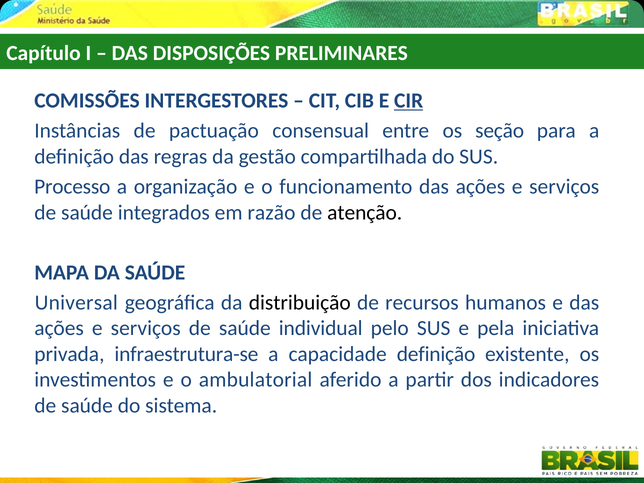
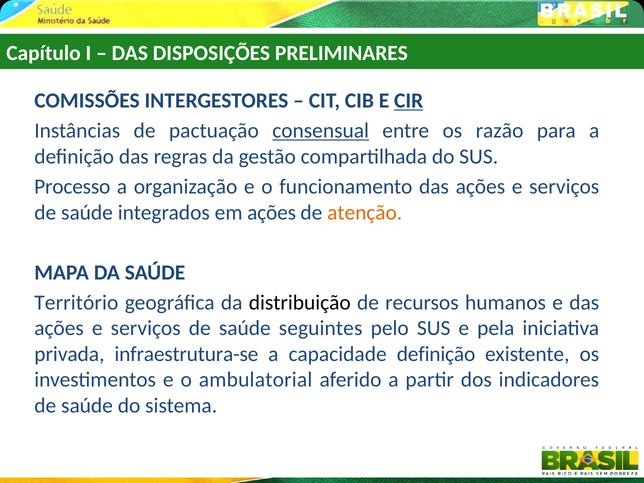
consensual underline: none -> present
seção: seção -> razão
em razão: razão -> ações
atenção colour: black -> orange
Universal: Universal -> Território
individual: individual -> seguintes
